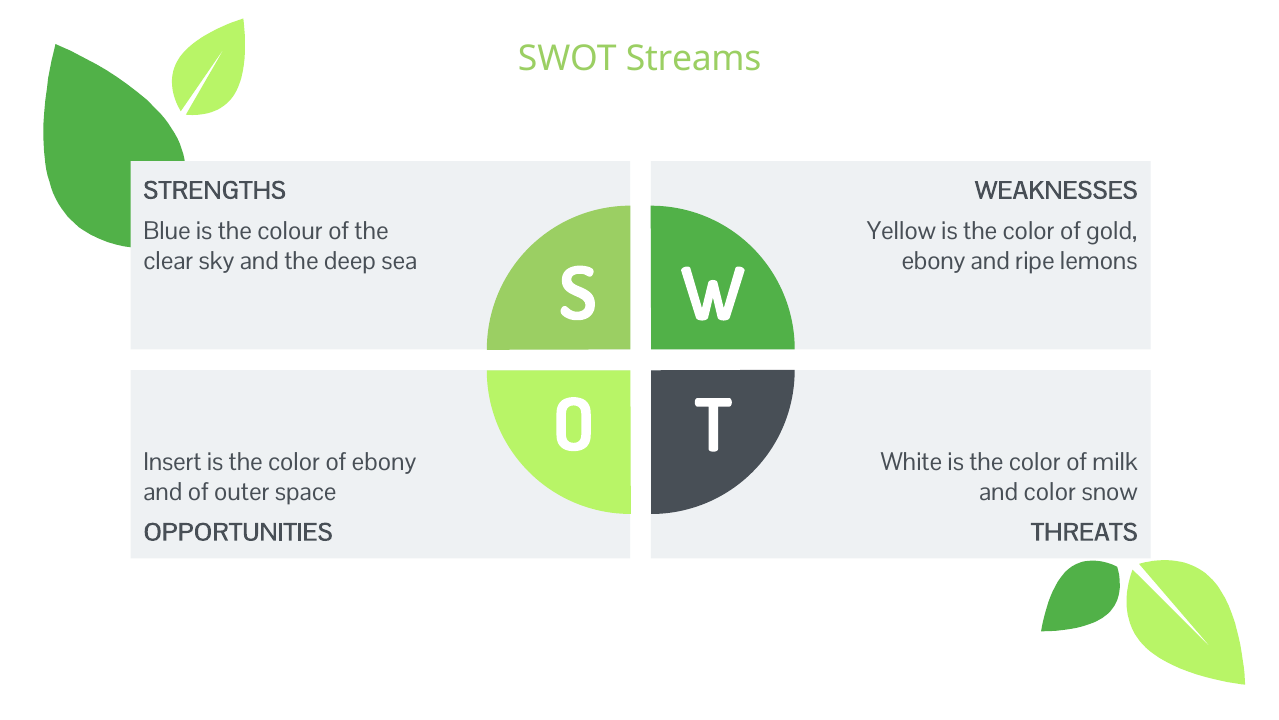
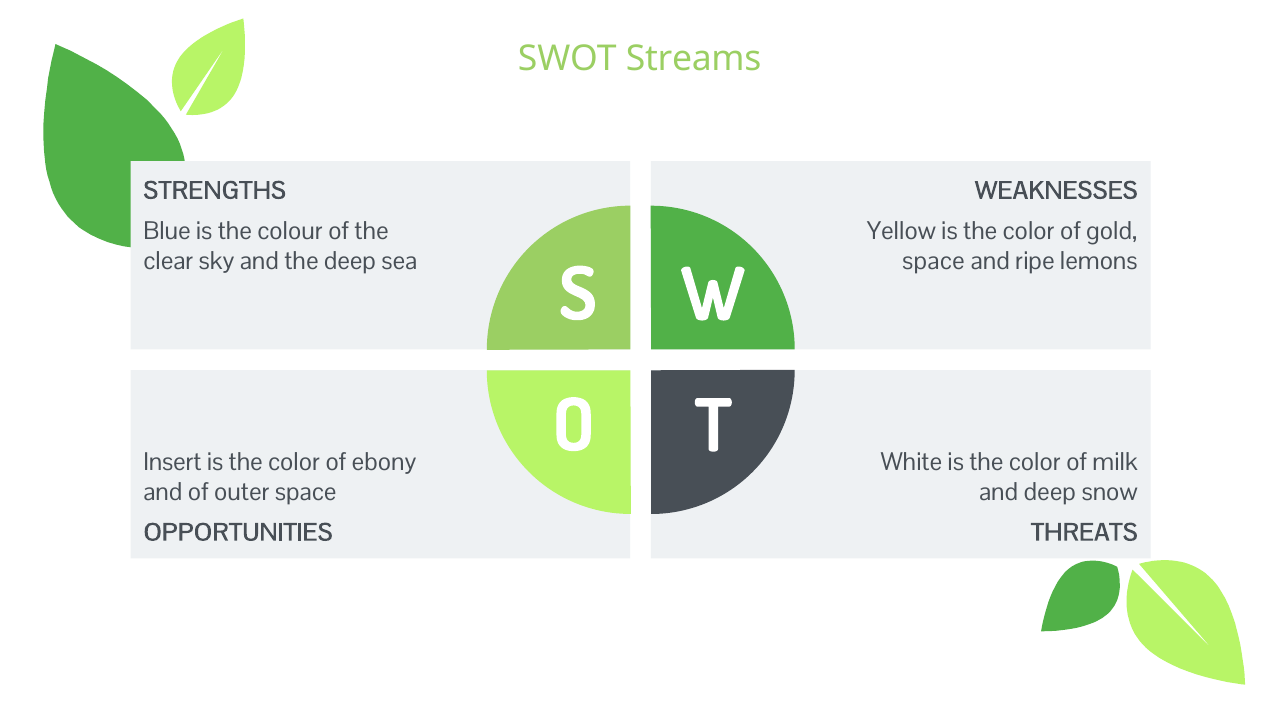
ebony at (934, 261): ebony -> space
and color: color -> deep
